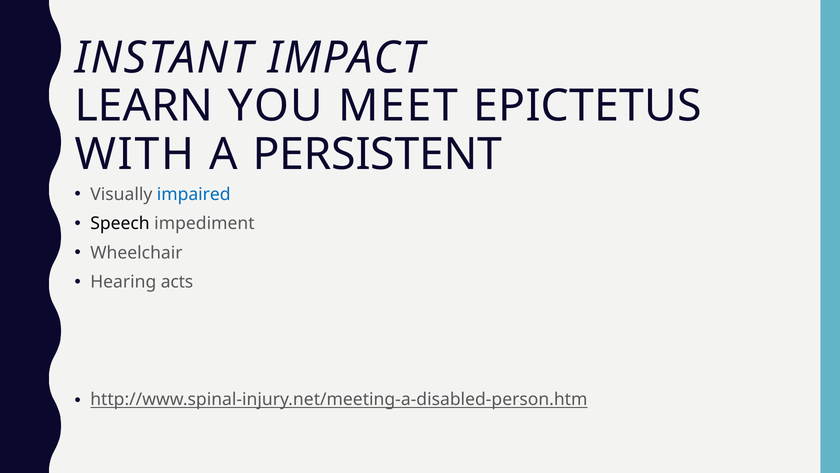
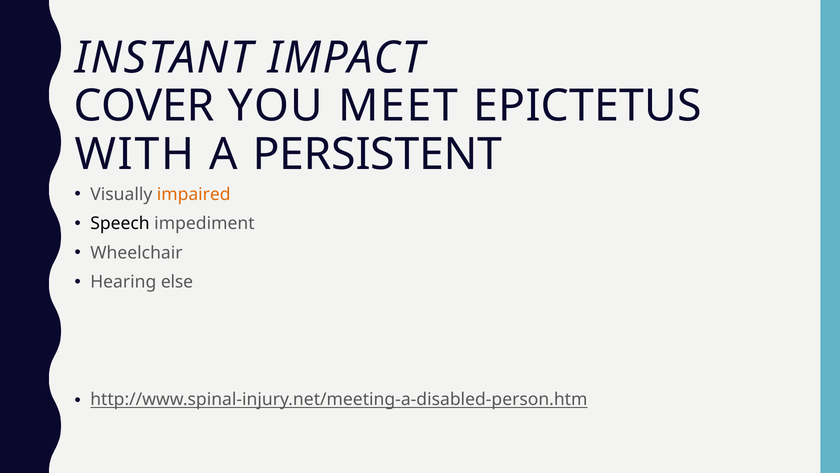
LEARN: LEARN -> COVER
impaired colour: blue -> orange
acts: acts -> else
